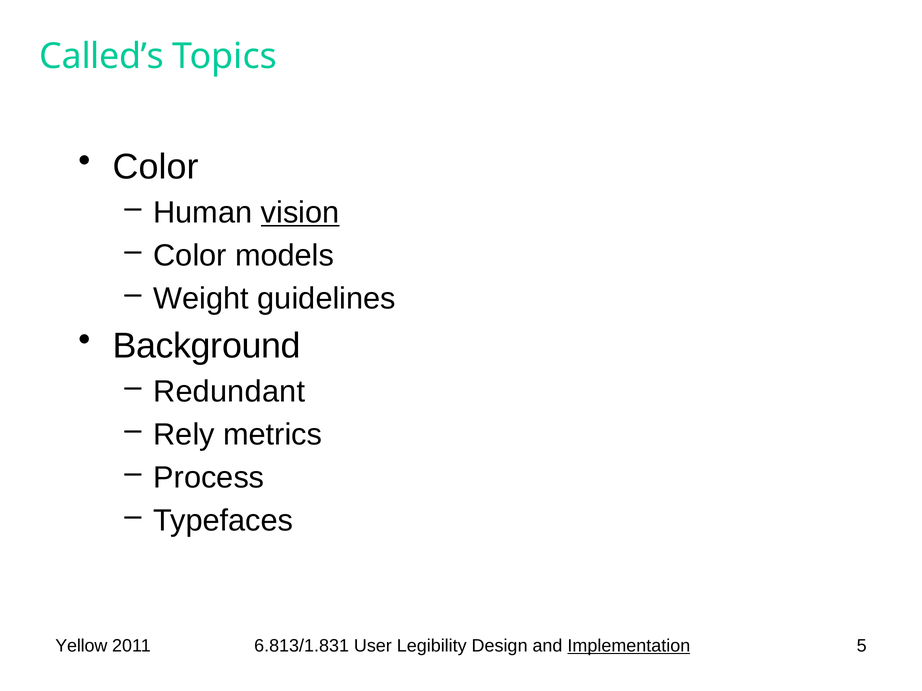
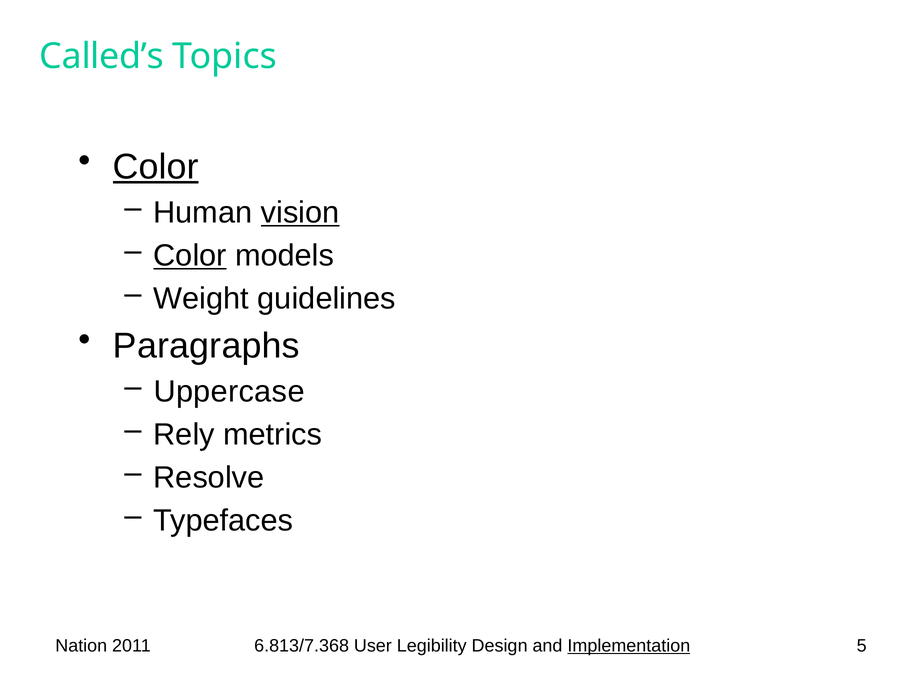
Color at (156, 167) underline: none -> present
Color at (190, 256) underline: none -> present
Background: Background -> Paragraphs
Redundant: Redundant -> Uppercase
Process: Process -> Resolve
Yellow: Yellow -> Nation
6.813/1.831: 6.813/1.831 -> 6.813/7.368
